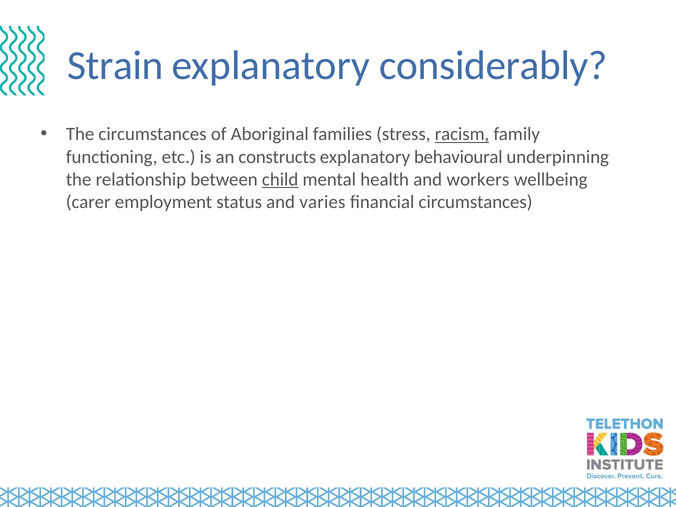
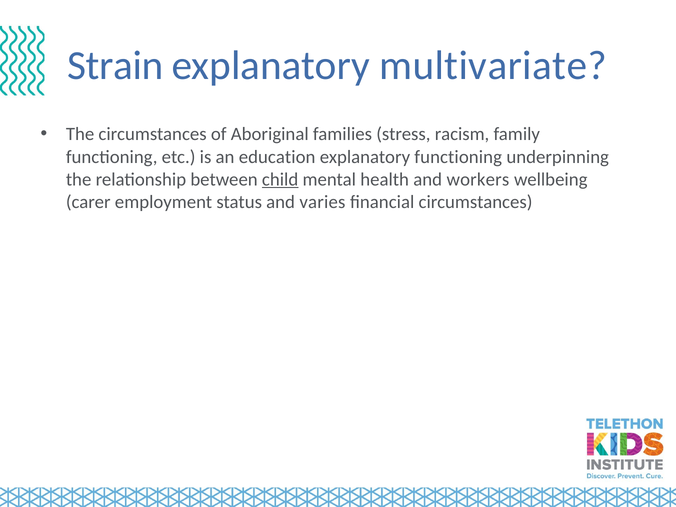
considerably: considerably -> multivariate
racism underline: present -> none
constructs: constructs -> education
explanatory behavioural: behavioural -> functioning
